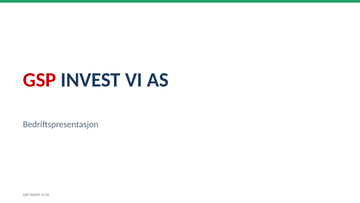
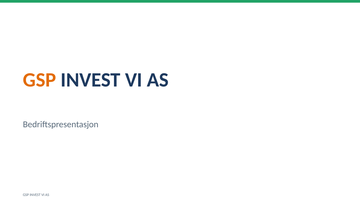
GSP at (40, 80) colour: red -> orange
